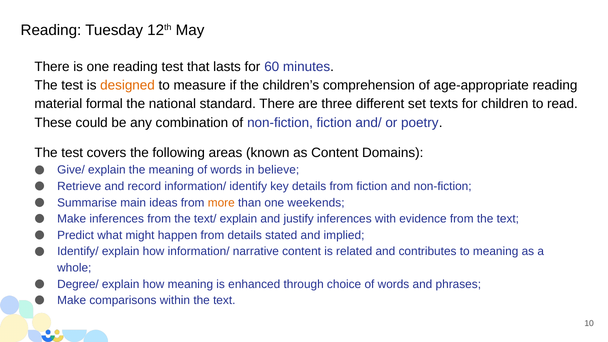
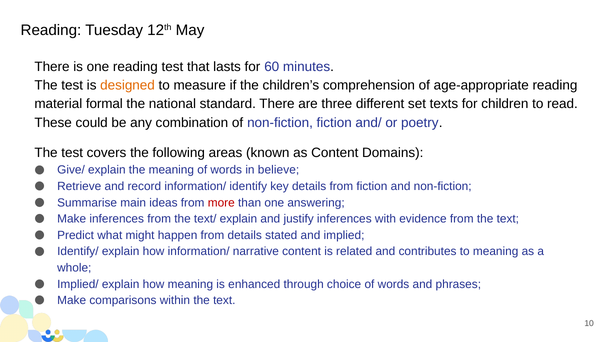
more colour: orange -> red
weekends: weekends -> answering
Degree/: Degree/ -> Implied/
